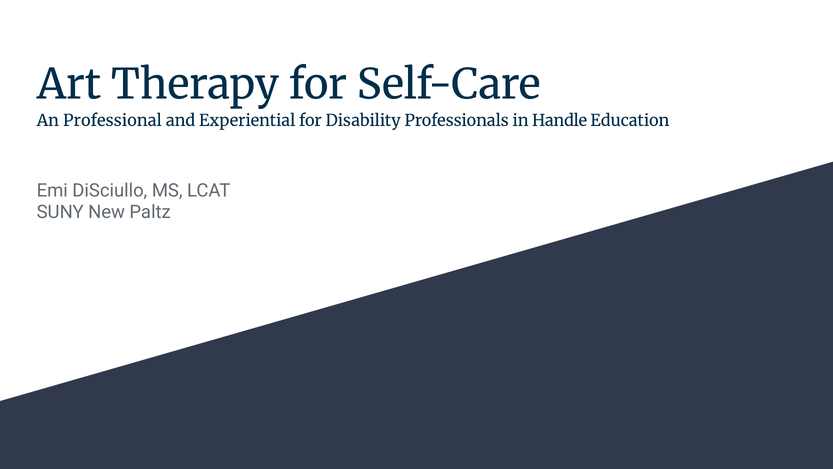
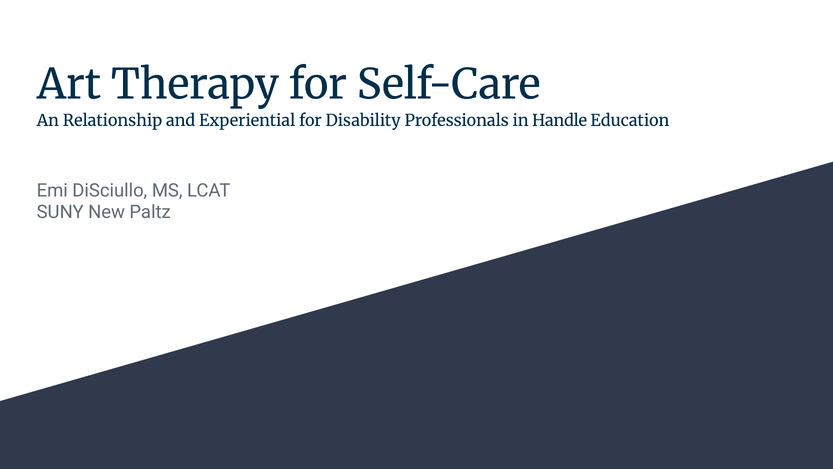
Professional: Professional -> Relationship
